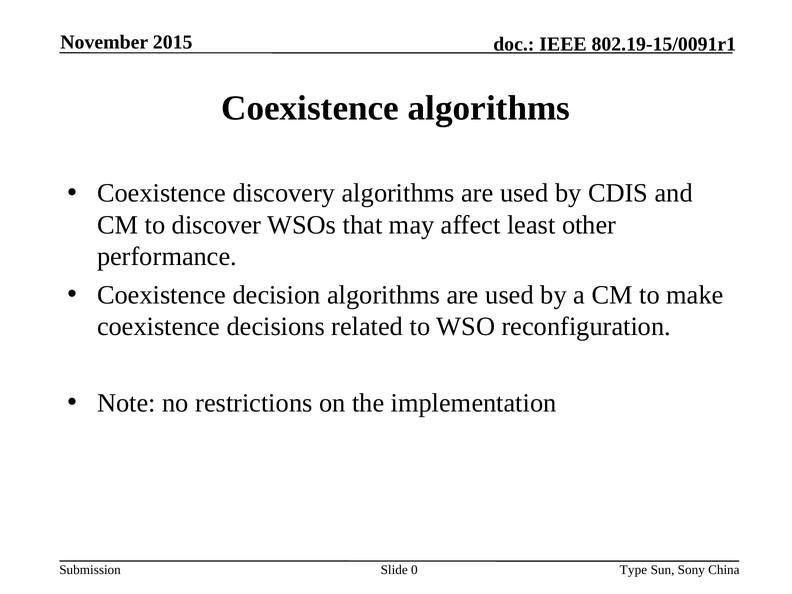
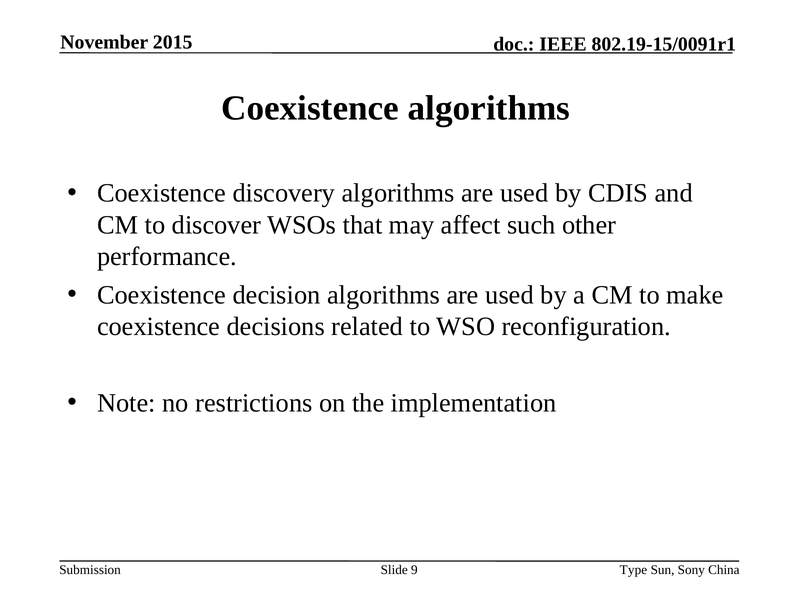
least: least -> such
0: 0 -> 9
